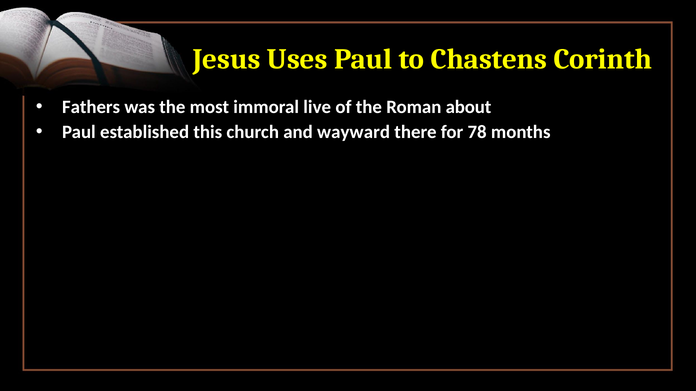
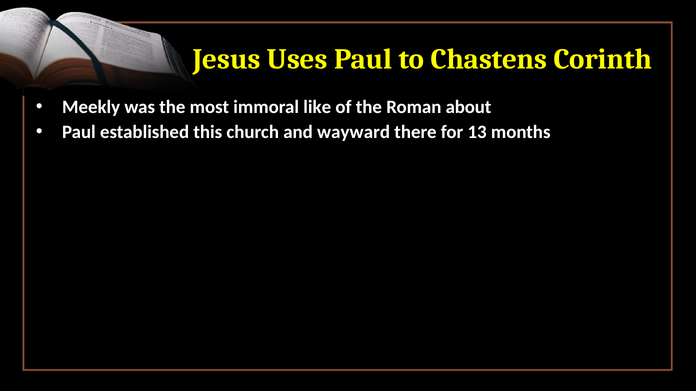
Fathers: Fathers -> Meekly
live: live -> like
78: 78 -> 13
